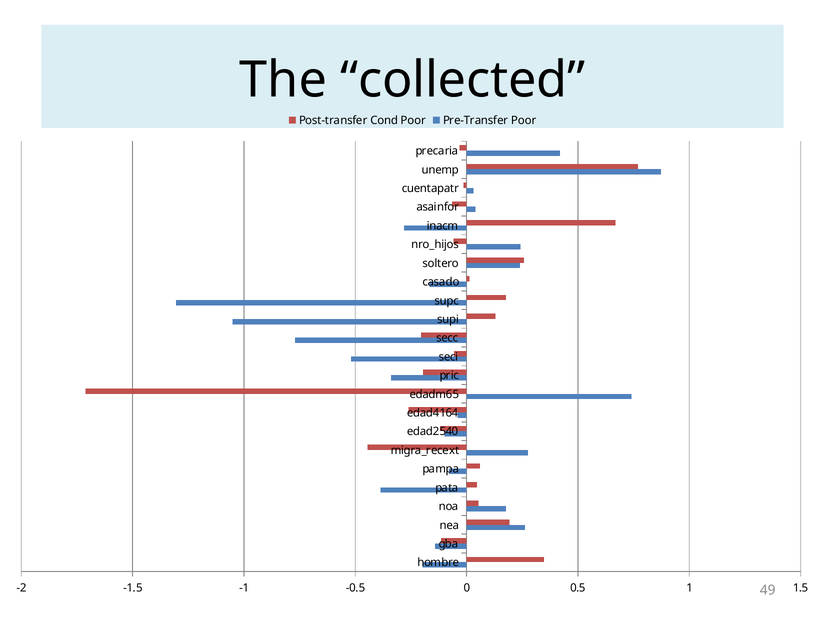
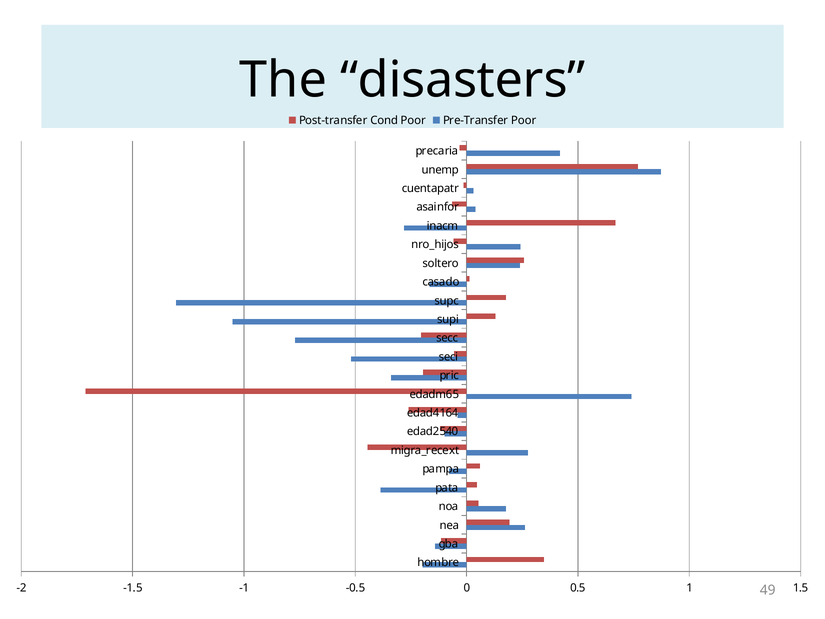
collected: collected -> disasters
